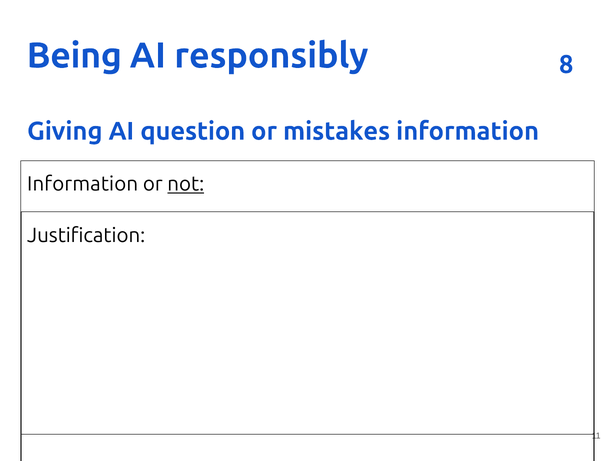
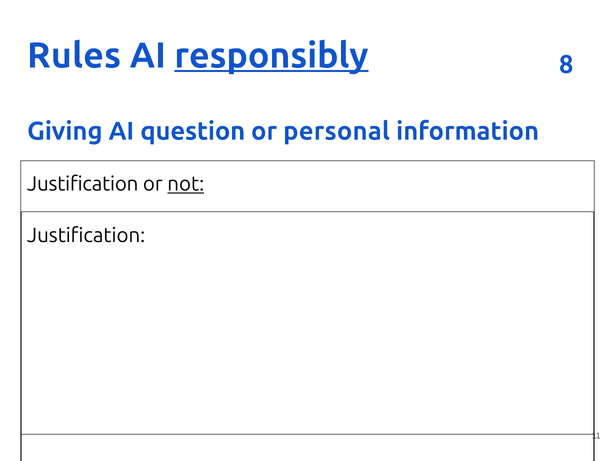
Being: Being -> Rules
responsibly underline: none -> present
mistakes: mistakes -> personal
Information at (83, 184): Information -> Justification
